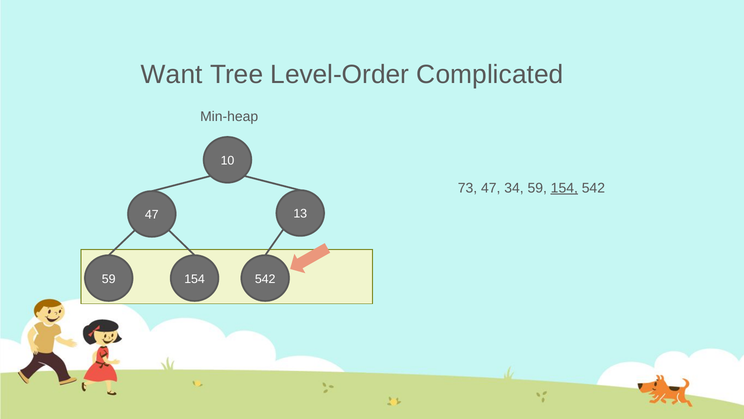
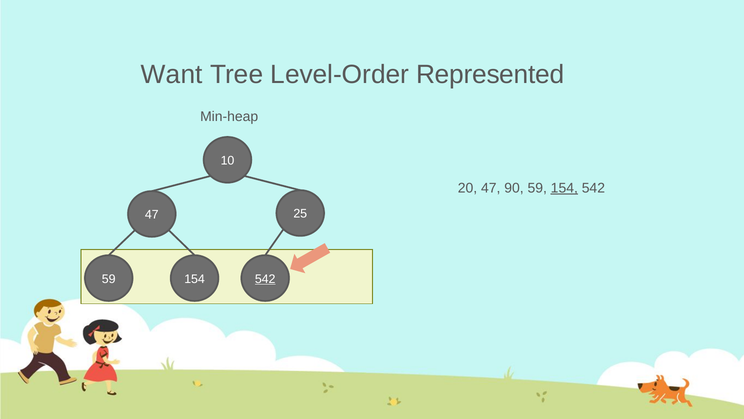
Complicated: Complicated -> Represented
73: 73 -> 20
34: 34 -> 90
13: 13 -> 25
542 at (265, 279) underline: none -> present
